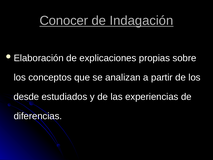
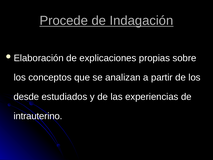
Conocer: Conocer -> Procede
diferencias: diferencias -> intrauterino
